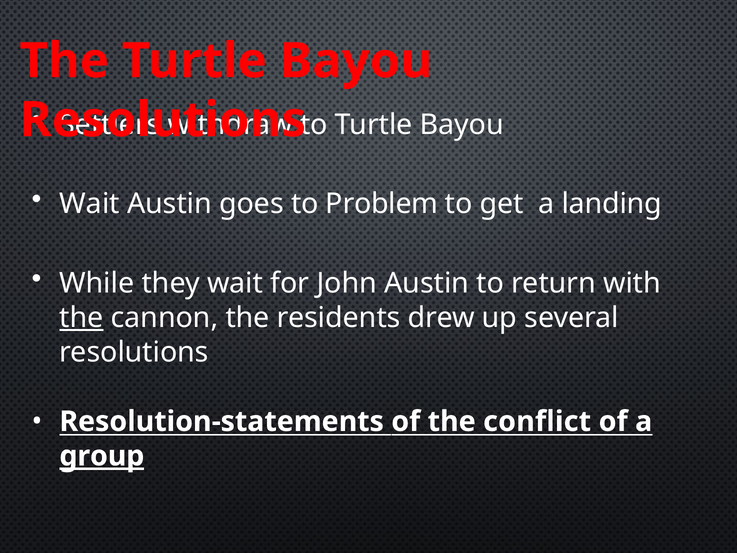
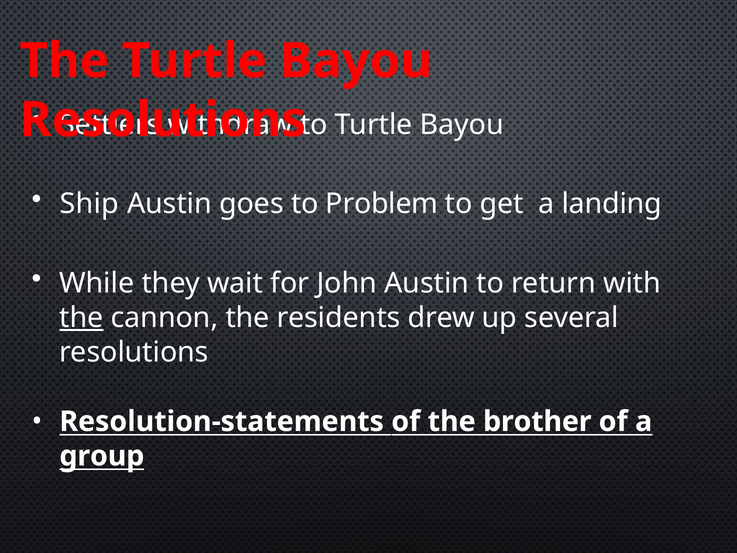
Wait at (90, 204): Wait -> Ship
conflict: conflict -> brother
group underline: present -> none
